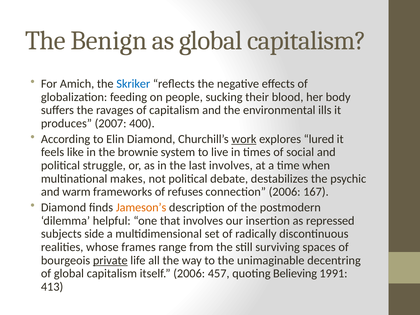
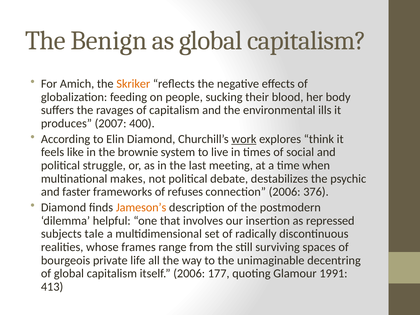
Skriker colour: blue -> orange
lured: lured -> think
last involves: involves -> meeting
warm: warm -> faster
167: 167 -> 376
side: side -> tale
private underline: present -> none
457: 457 -> 177
Believing: Believing -> Glamour
